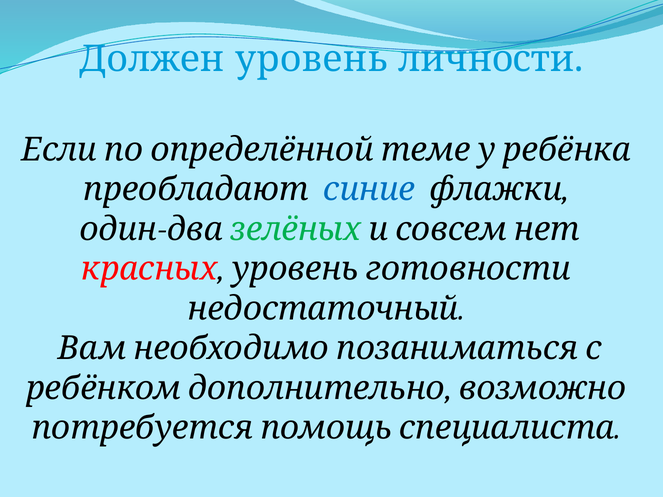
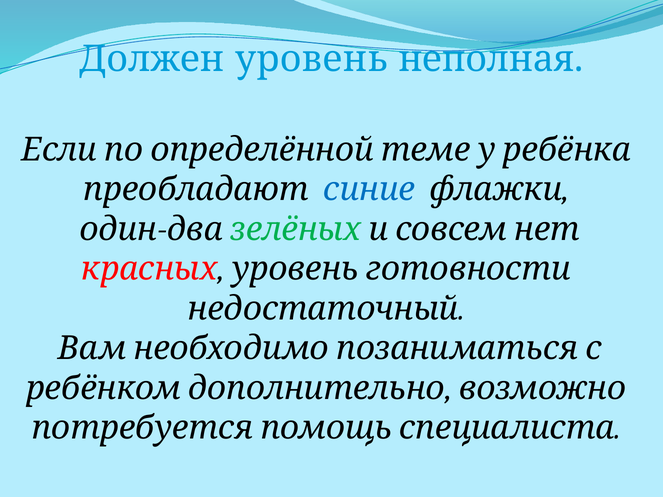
личности: личности -> неполная
